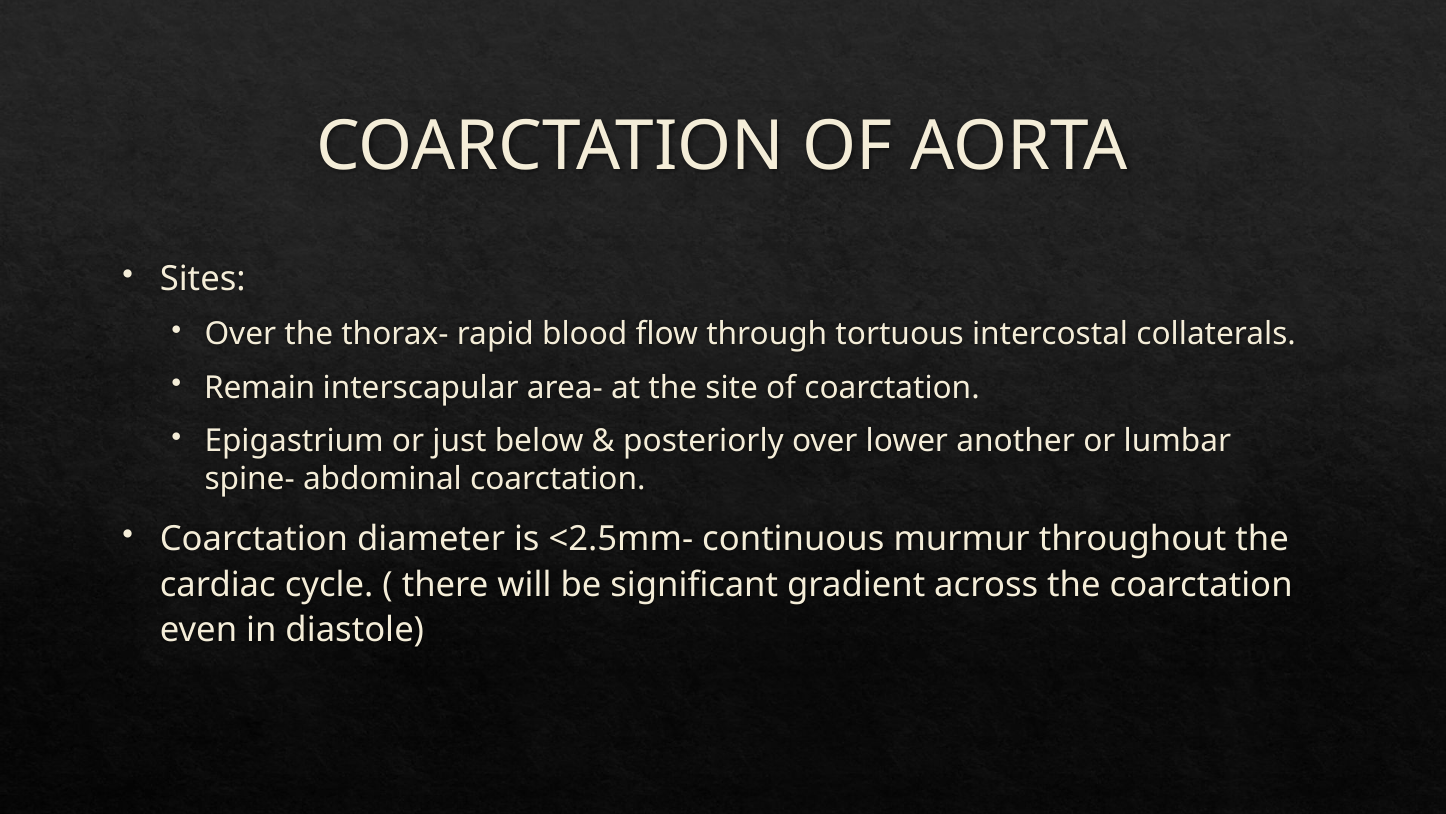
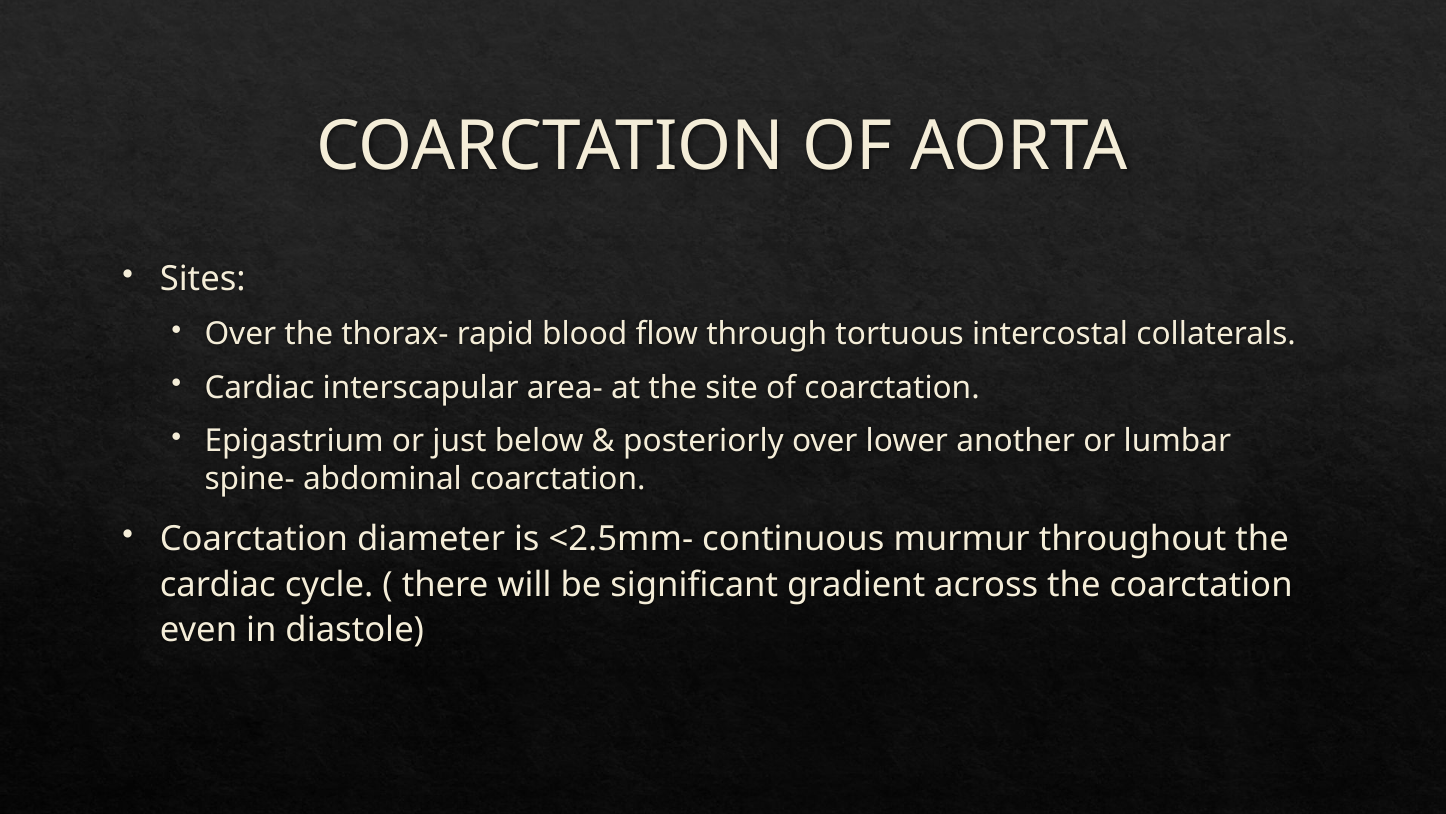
Remain at (260, 387): Remain -> Cardiac
